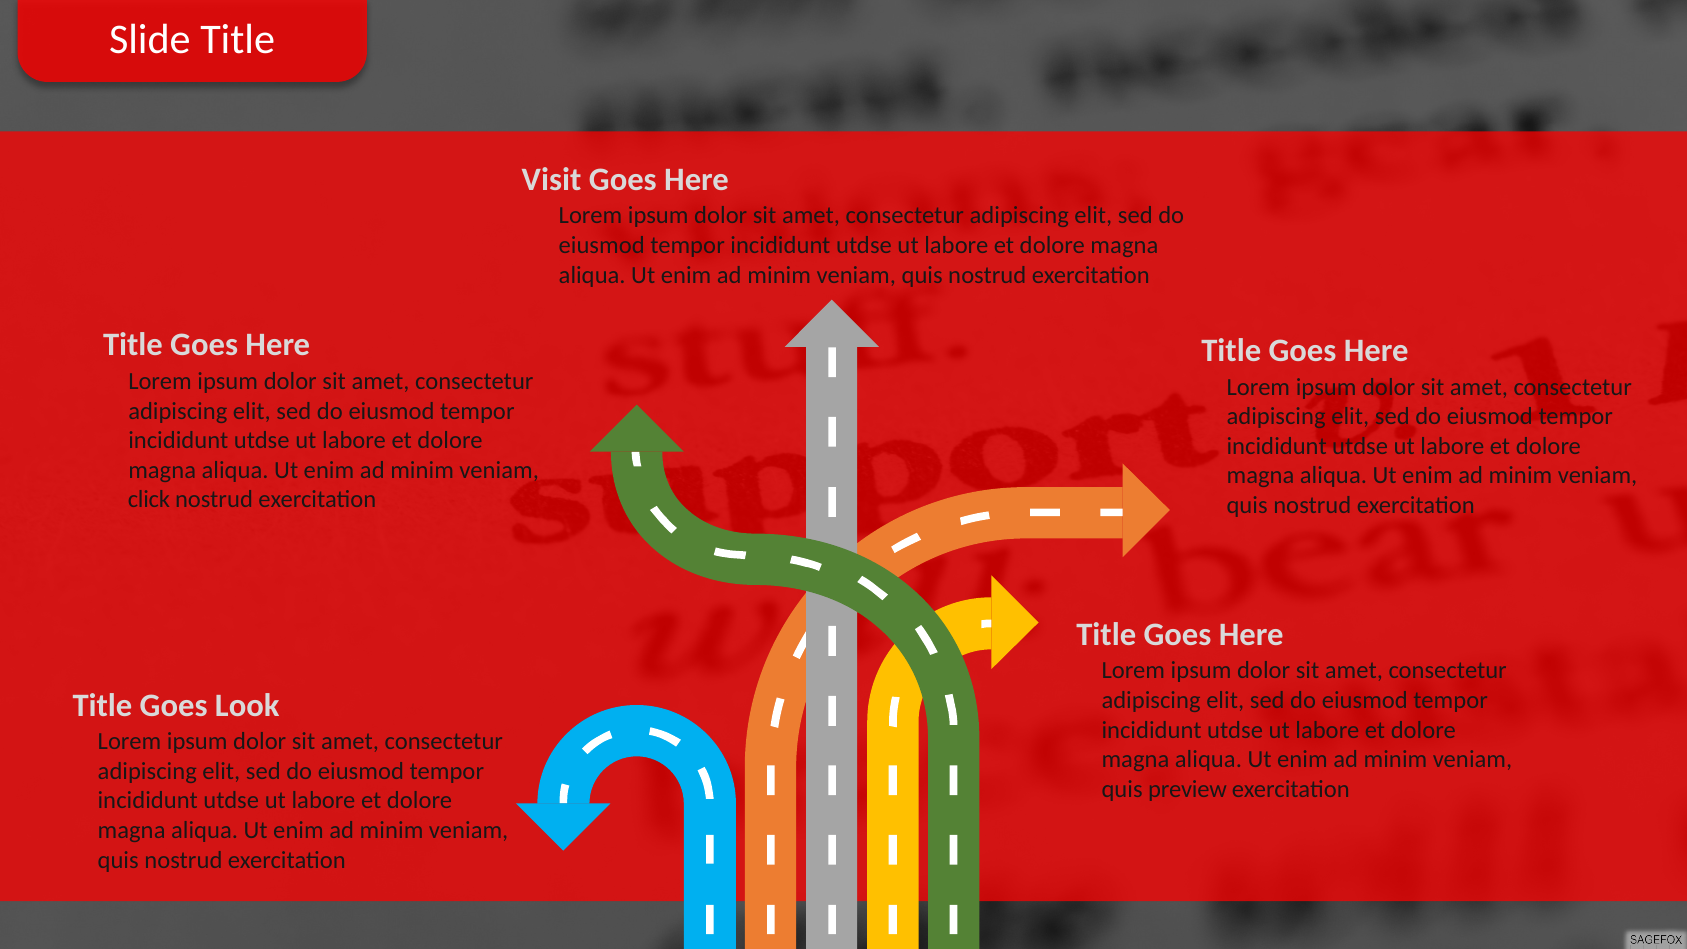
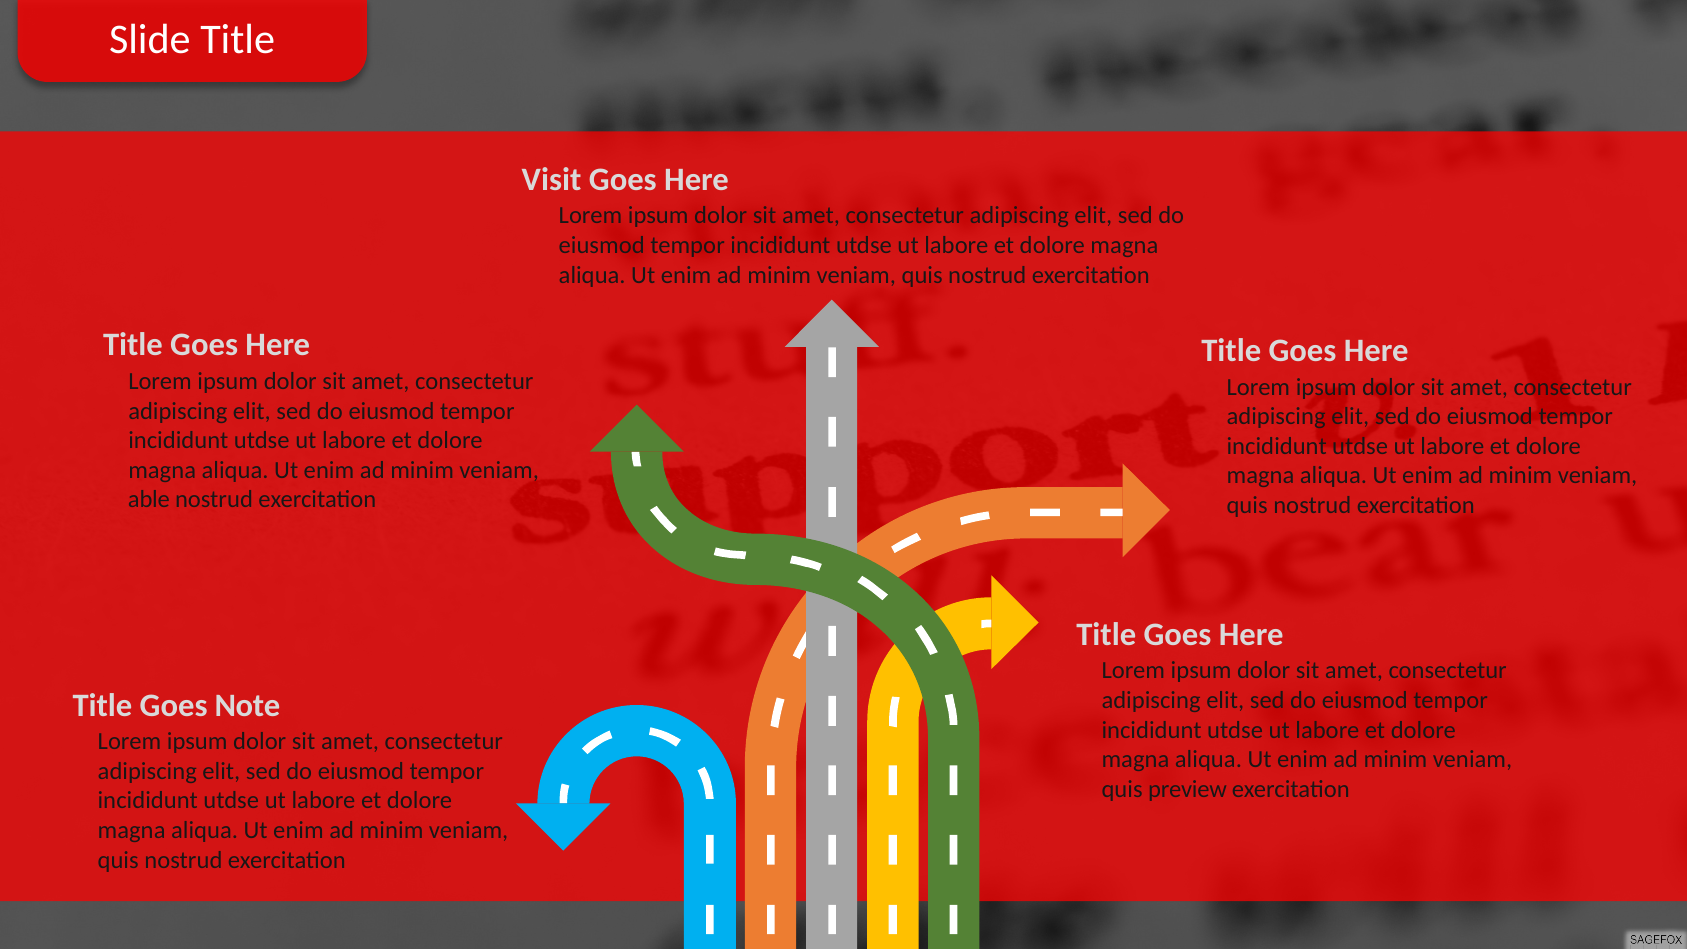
click: click -> able
Look: Look -> Note
